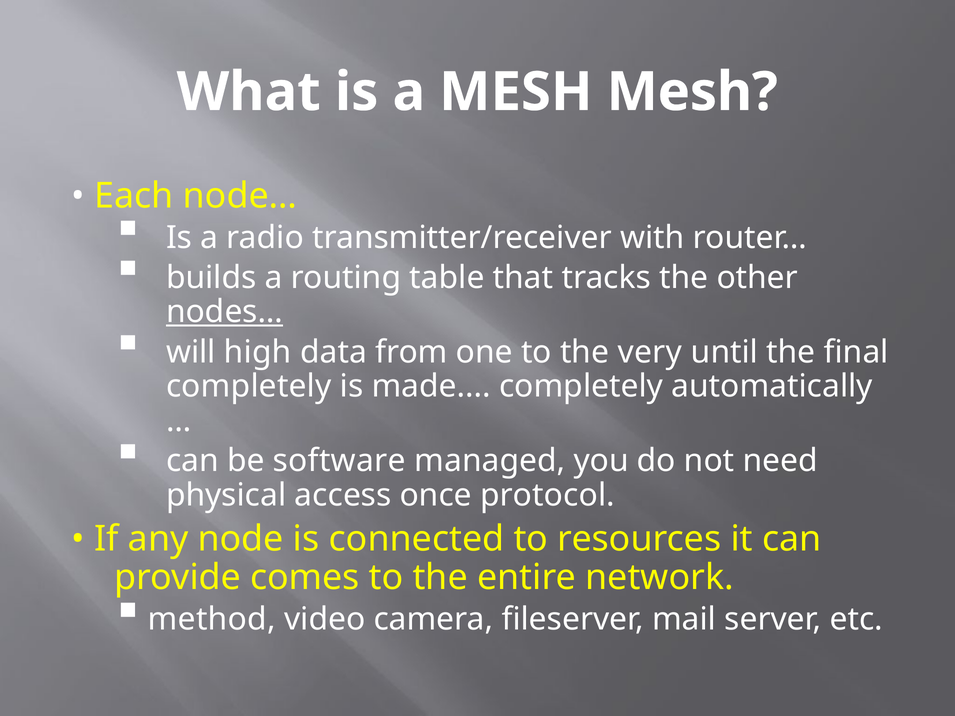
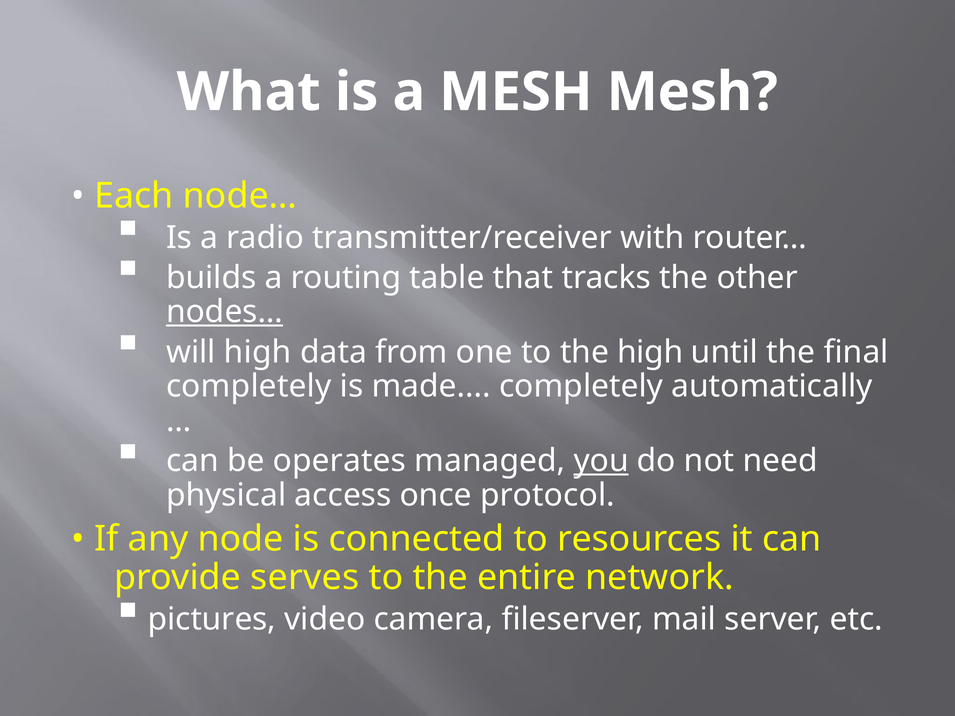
the very: very -> high
software: software -> operates
you underline: none -> present
comes: comes -> serves
method: method -> pictures
